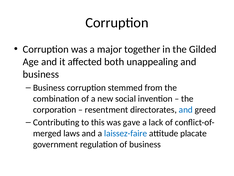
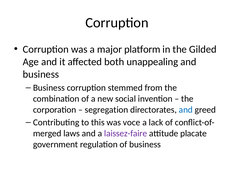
together: together -> platform
resentment: resentment -> segregation
gave: gave -> voce
laissez-faire colour: blue -> purple
